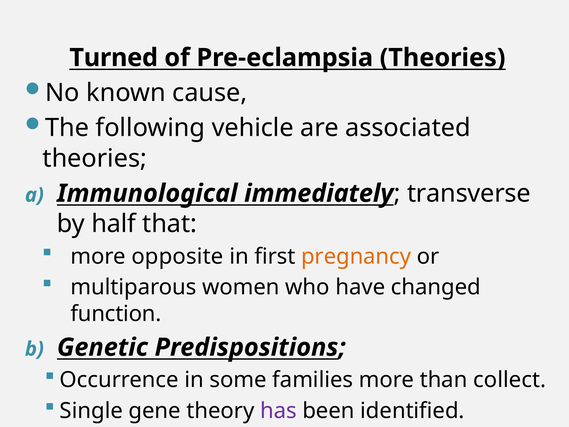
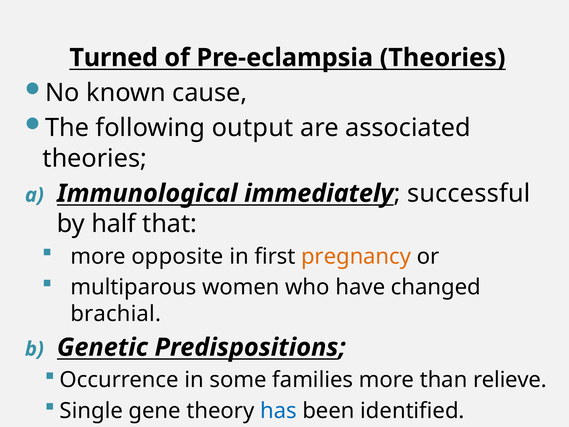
vehicle: vehicle -> output
transverse: transverse -> successful
function: function -> brachial
collect: collect -> relieve
has colour: purple -> blue
